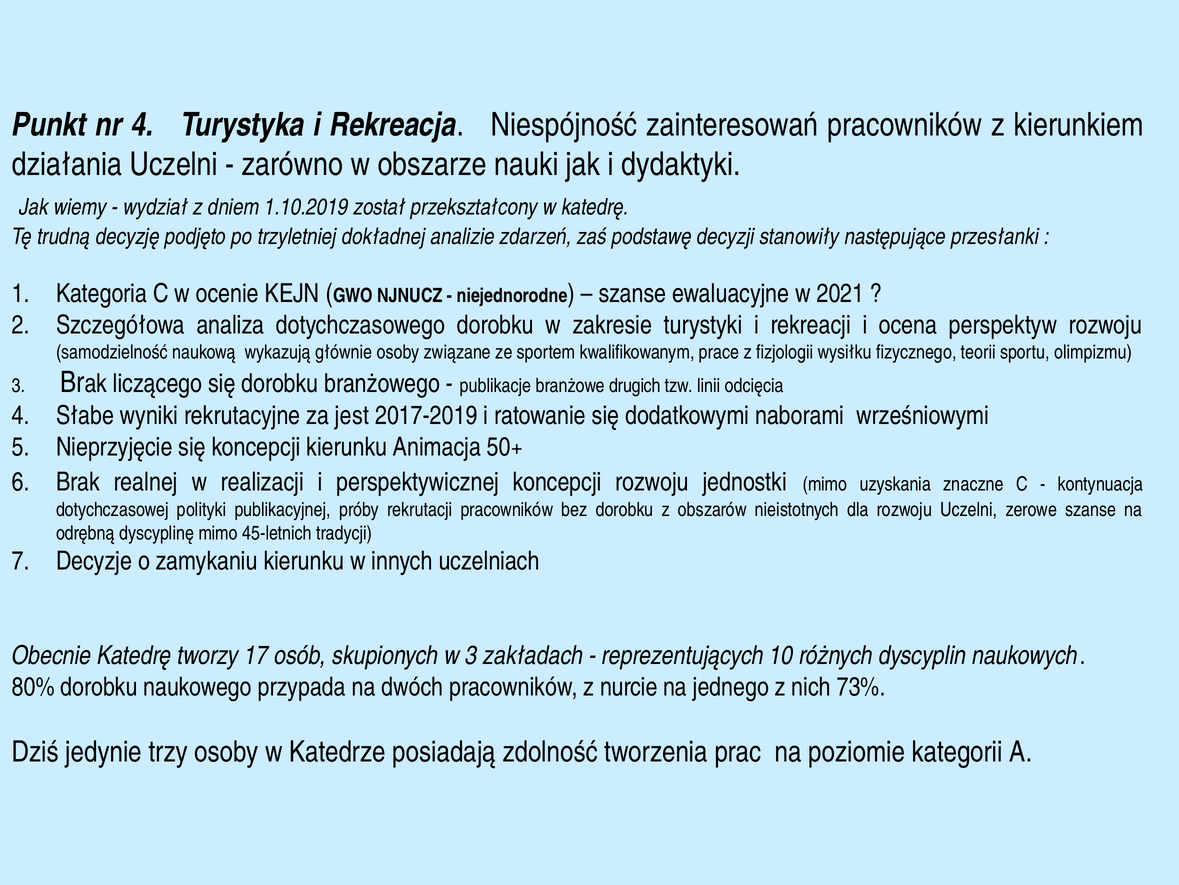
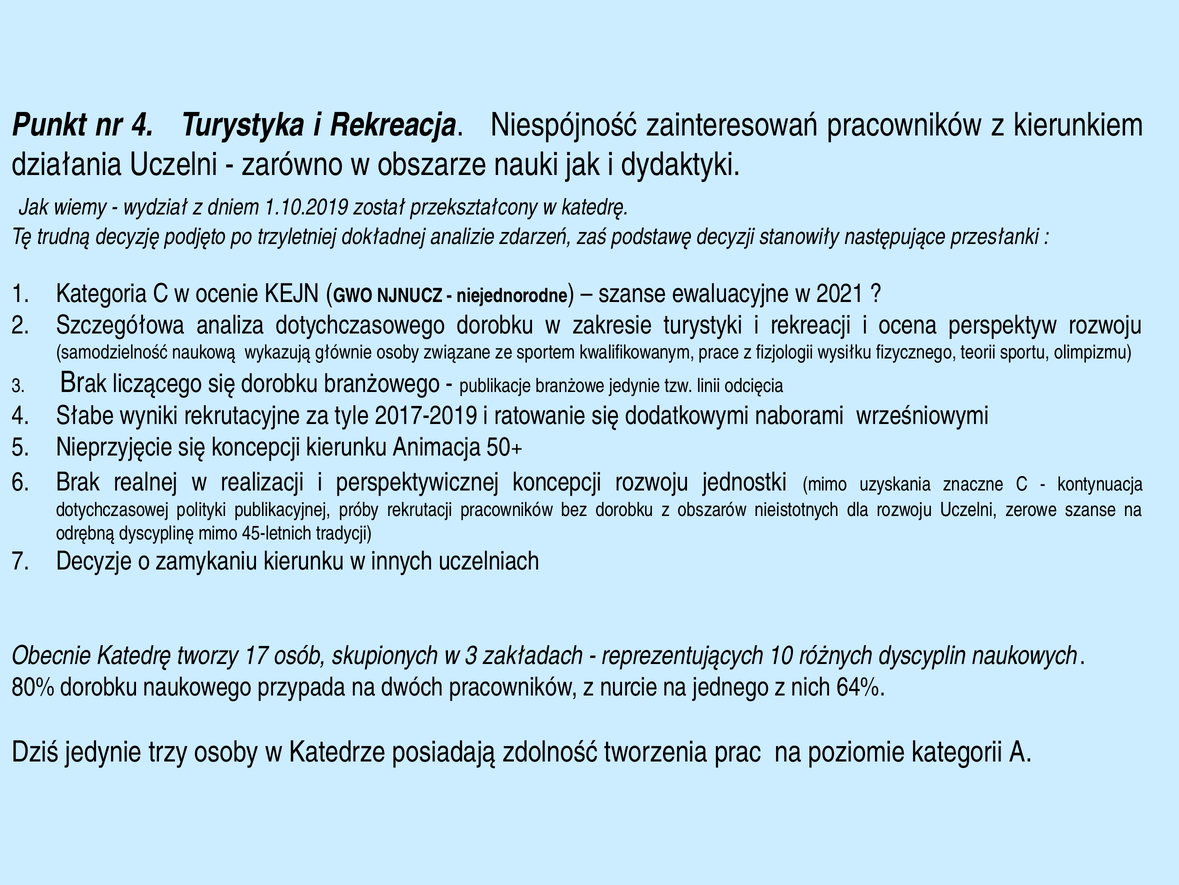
branżowe drugich: drugich -> jedynie
jest: jest -> tyle
73%: 73% -> 64%
